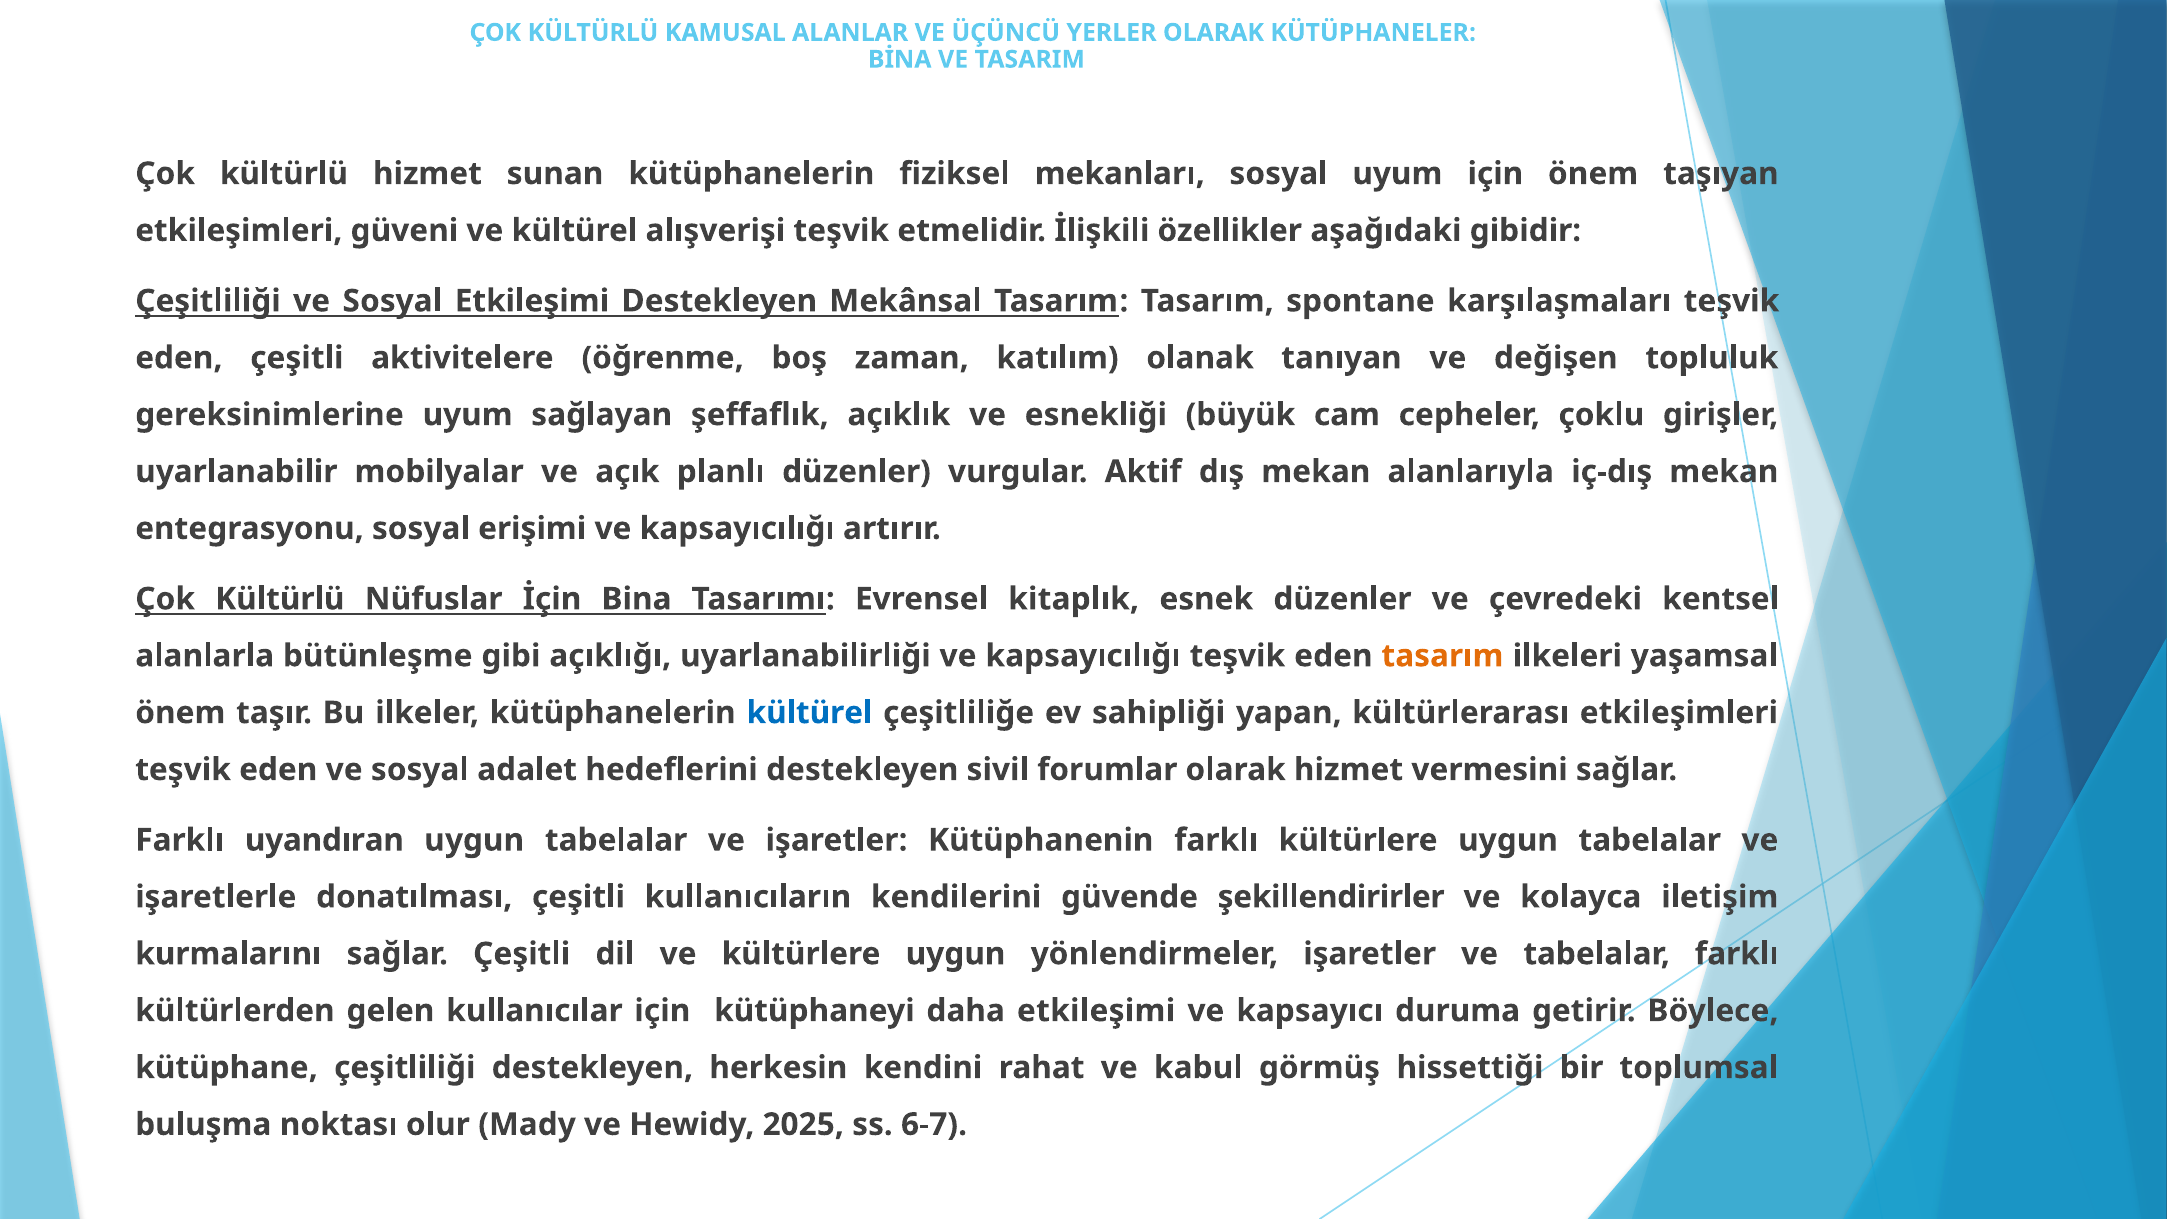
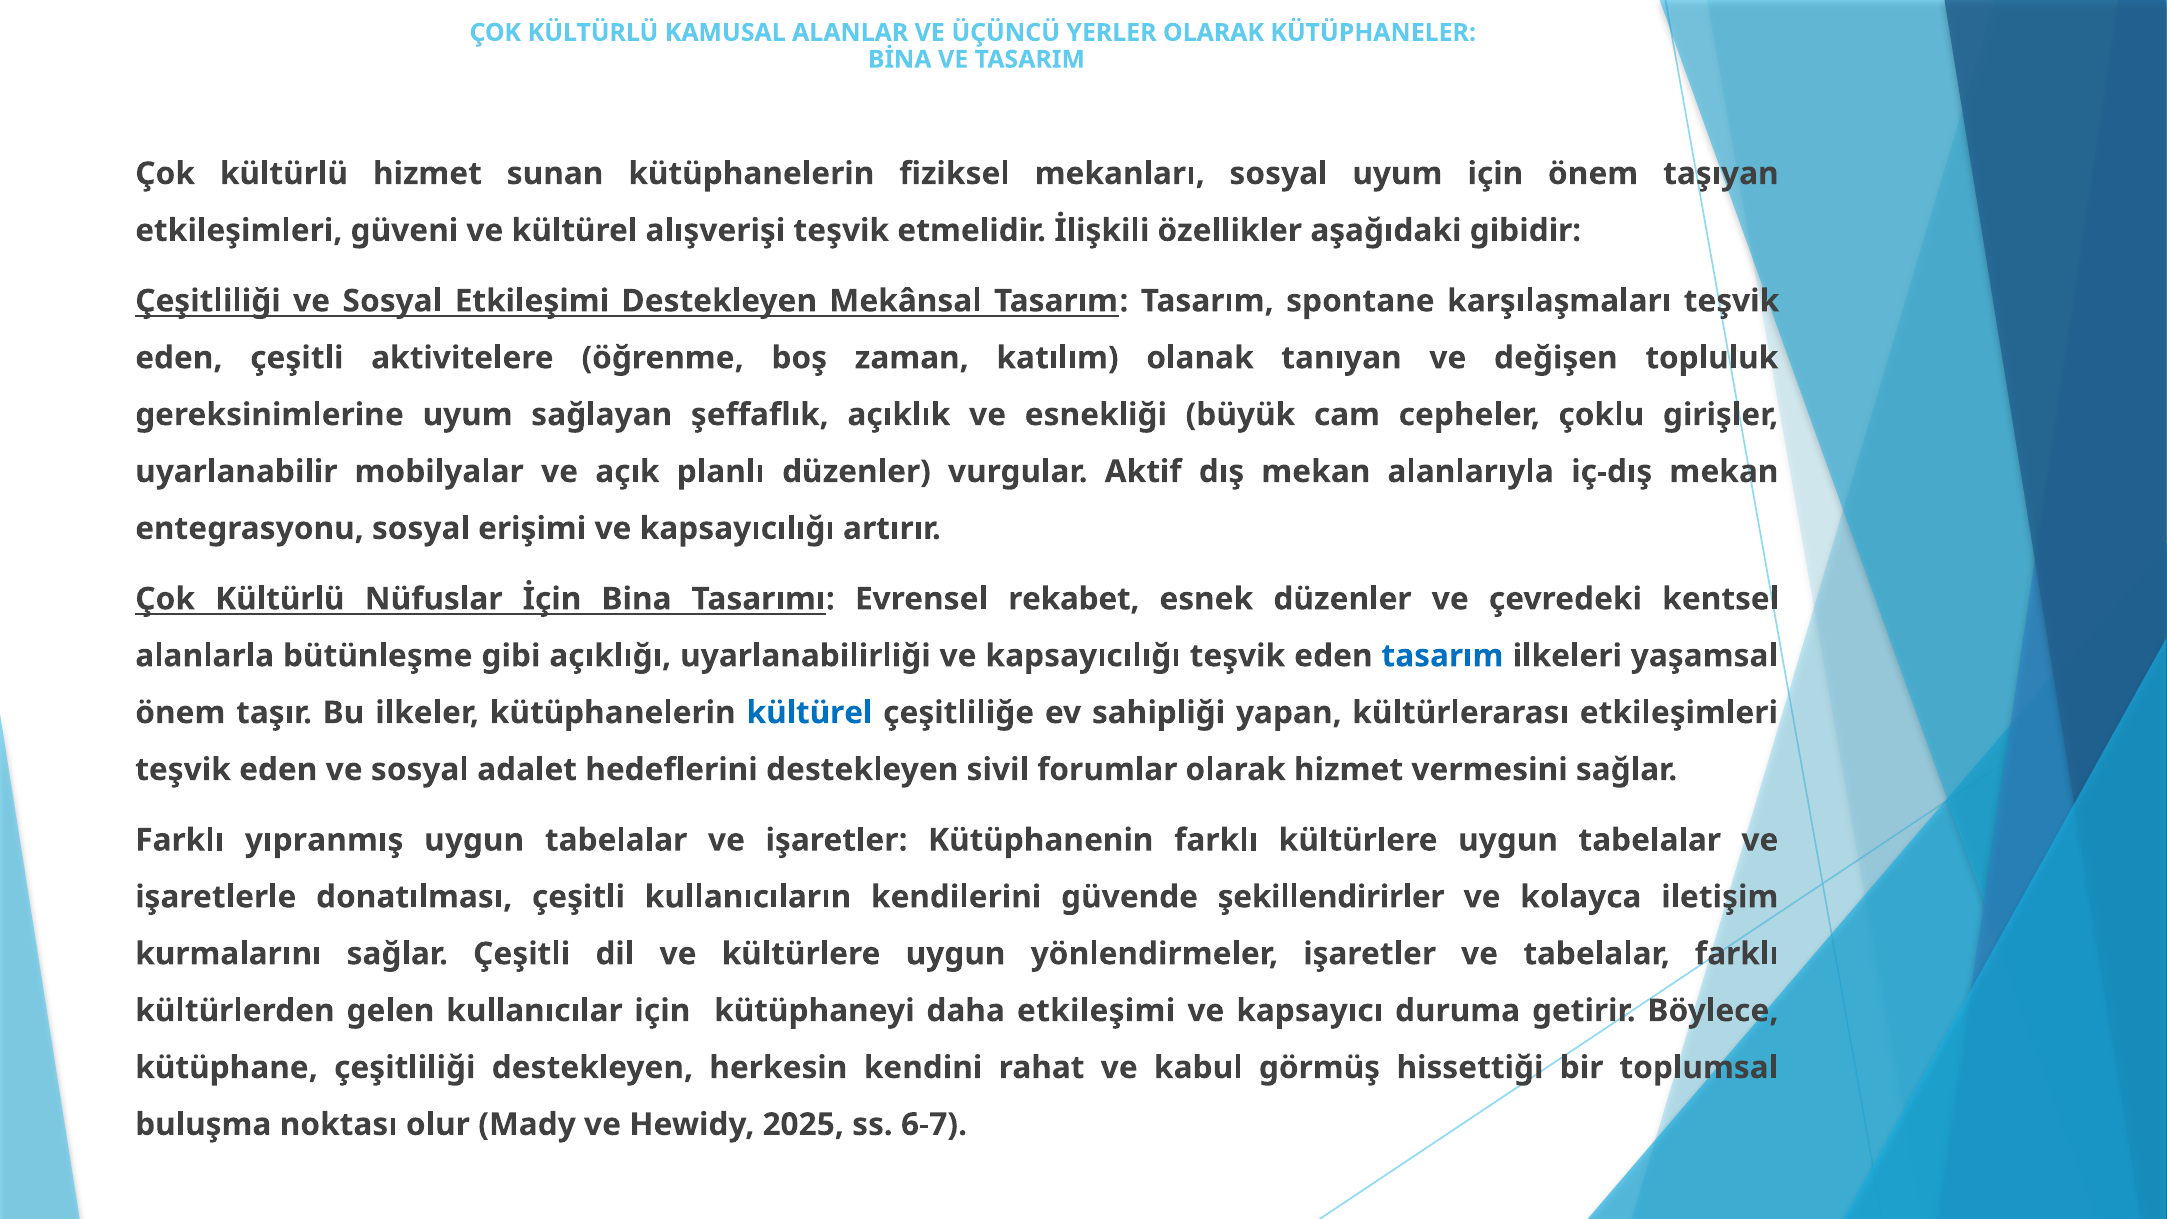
kitaplık: kitaplık -> rekabet
tasarım at (1442, 656) colour: orange -> blue
uyandıran: uyandıran -> yıpranmış
